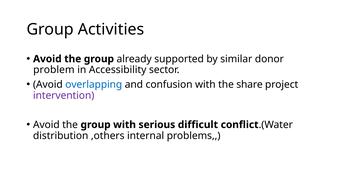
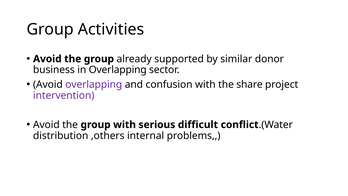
problem: problem -> business
in Accessibility: Accessibility -> Overlapping
overlapping at (94, 84) colour: blue -> purple
